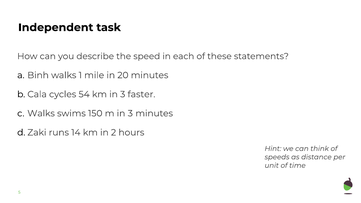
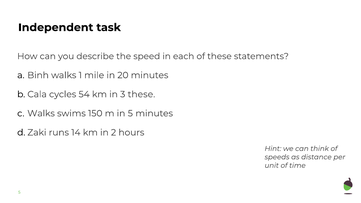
3 faster: faster -> these
m in 3: 3 -> 5
